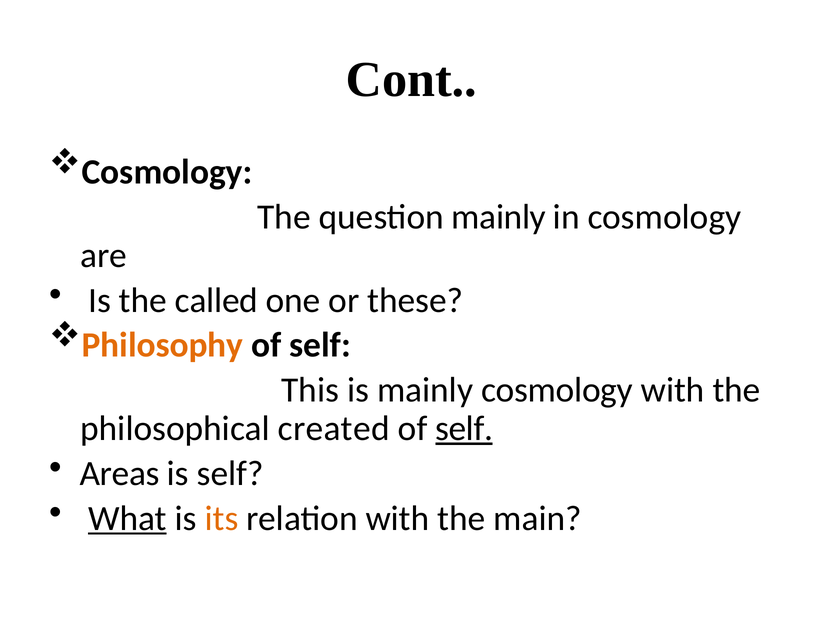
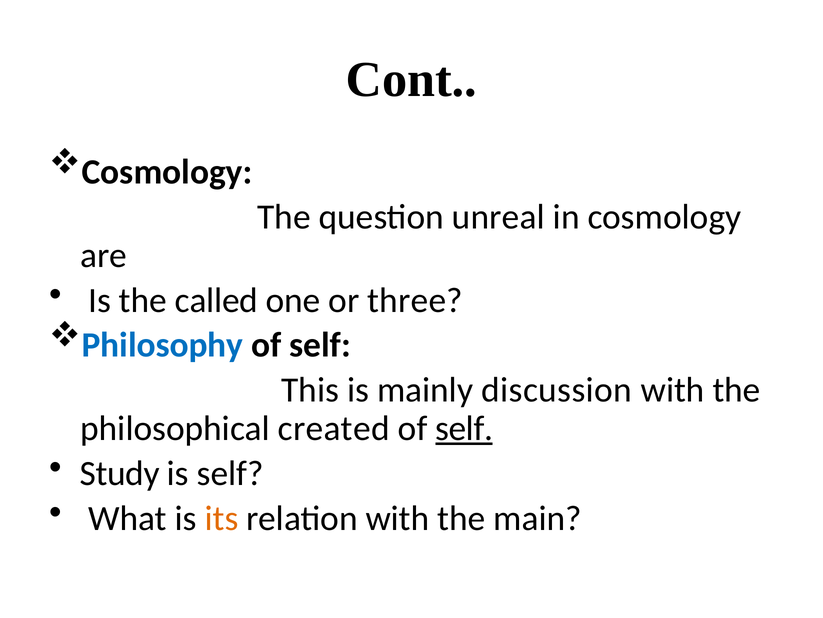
question mainly: mainly -> unreal
these: these -> three
Philosophy colour: orange -> blue
mainly cosmology: cosmology -> discussion
Areas: Areas -> Study
What underline: present -> none
